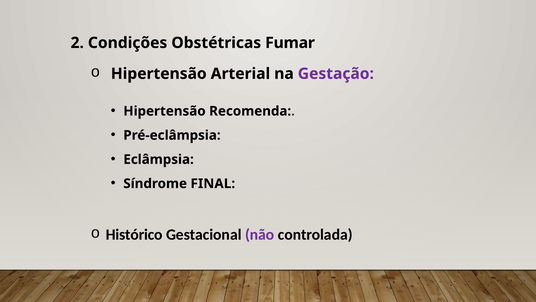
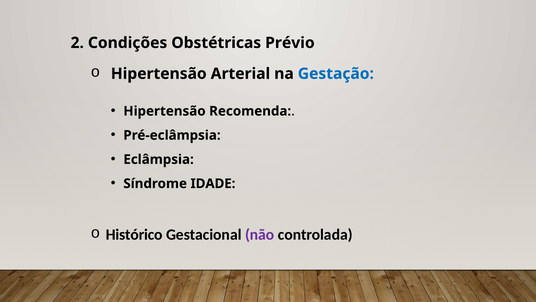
Fumar: Fumar -> Prévio
Gestação colour: purple -> blue
FINAL: FINAL -> IDADE
